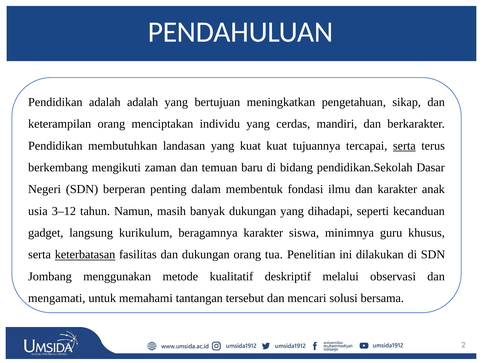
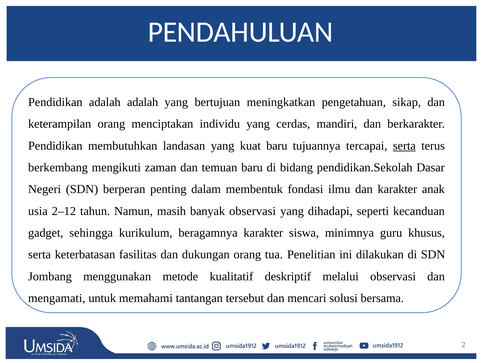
kuat kuat: kuat -> baru
3–12: 3–12 -> 2–12
banyak dukungan: dukungan -> observasi
langsung: langsung -> sehingga
keterbatasan underline: present -> none
